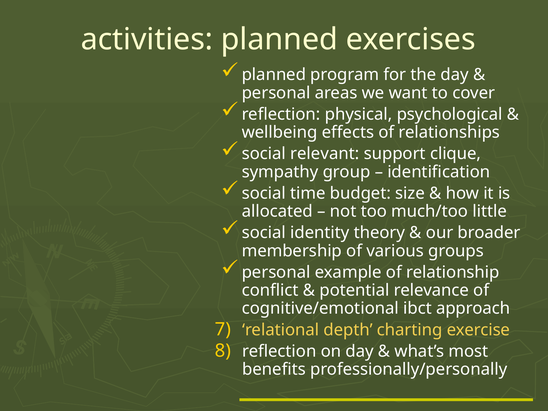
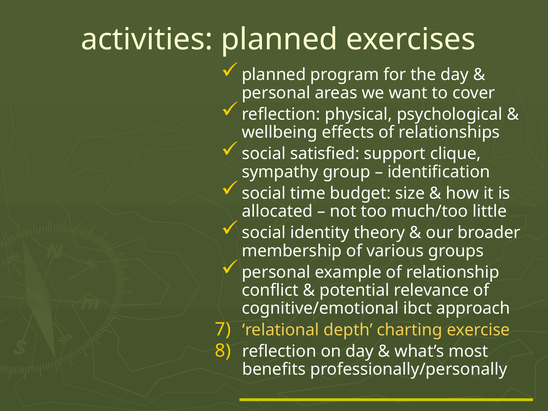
relevant: relevant -> satisfied
